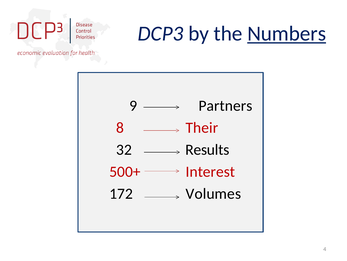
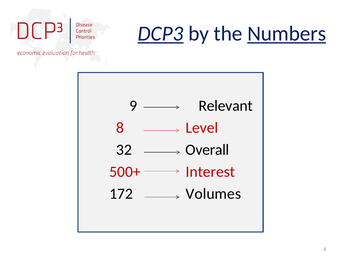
DCP3 underline: none -> present
Partners: Partners -> Relevant
Their: Their -> Level
Results: Results -> Overall
